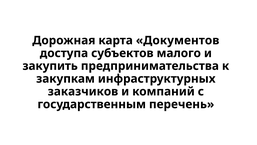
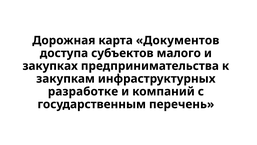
закупить: закупить -> закупках
заказчиков: заказчиков -> разработке
